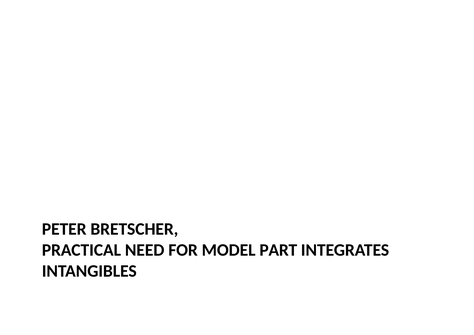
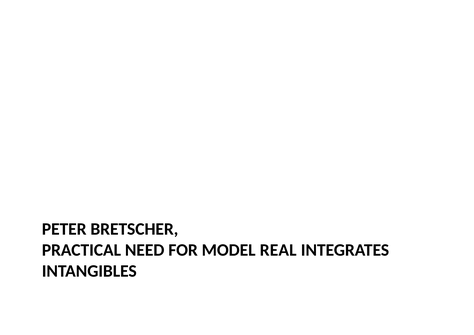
PART: PART -> REAL
